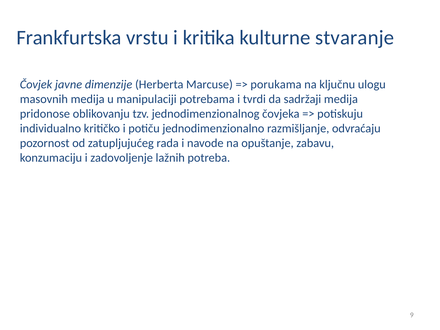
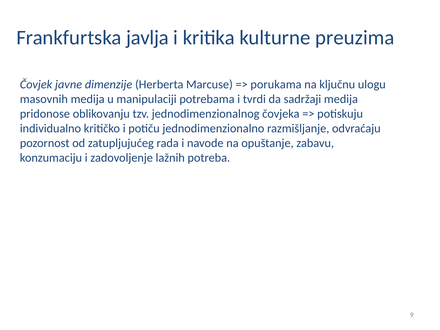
vrstu: vrstu -> javlja
stvaranje: stvaranje -> preuzima
